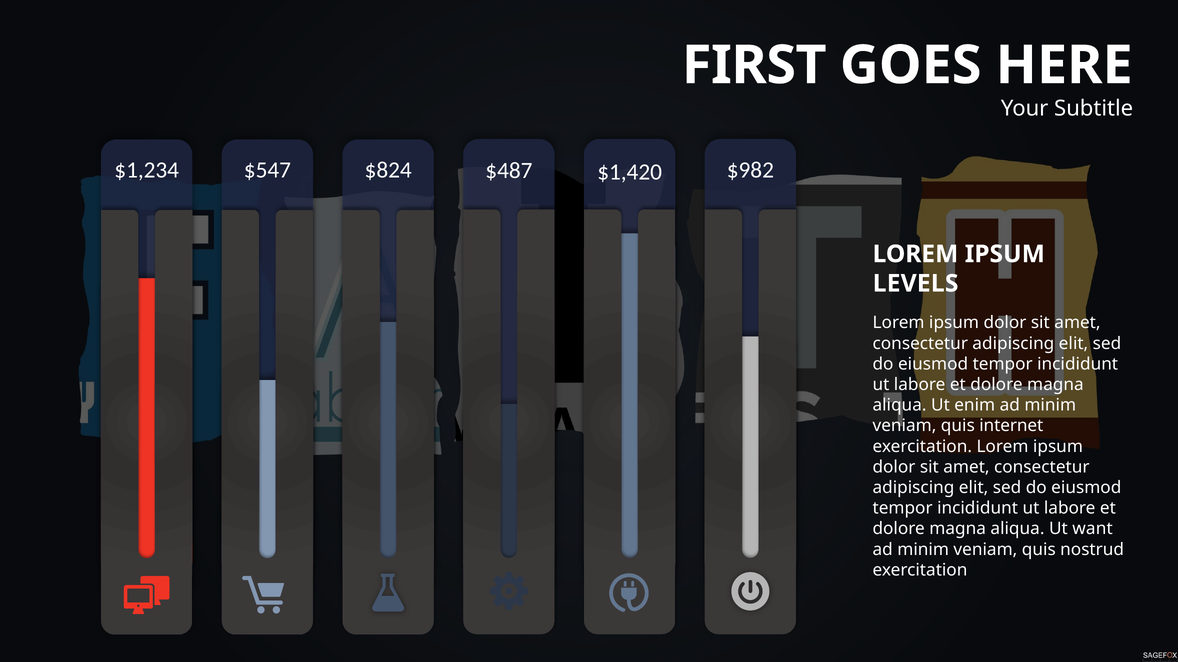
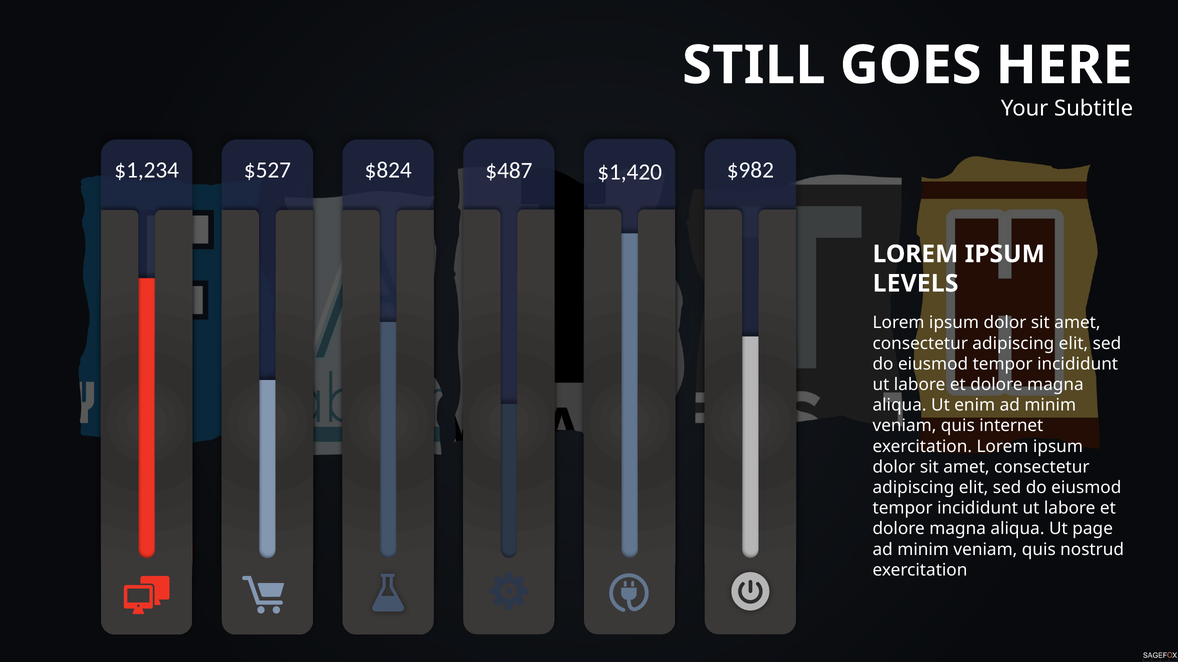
FIRST: FIRST -> STILL
$547: $547 -> $527
want: want -> page
